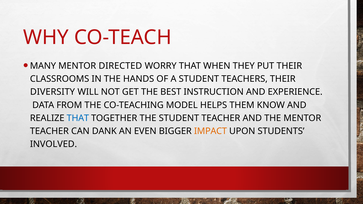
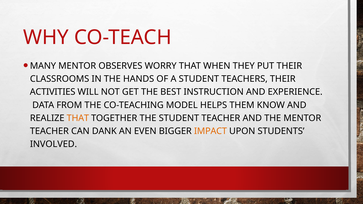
DIRECTED: DIRECTED -> OBSERVES
DIVERSITY: DIVERSITY -> ACTIVITIES
THAT at (78, 118) colour: blue -> orange
